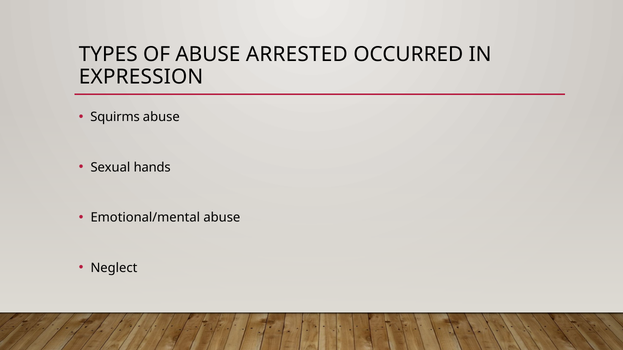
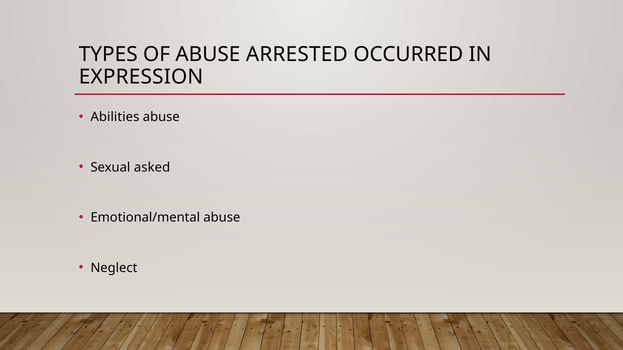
Squirms: Squirms -> Abilities
hands: hands -> asked
